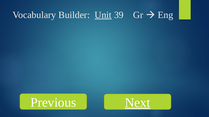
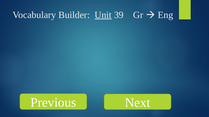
Next underline: present -> none
